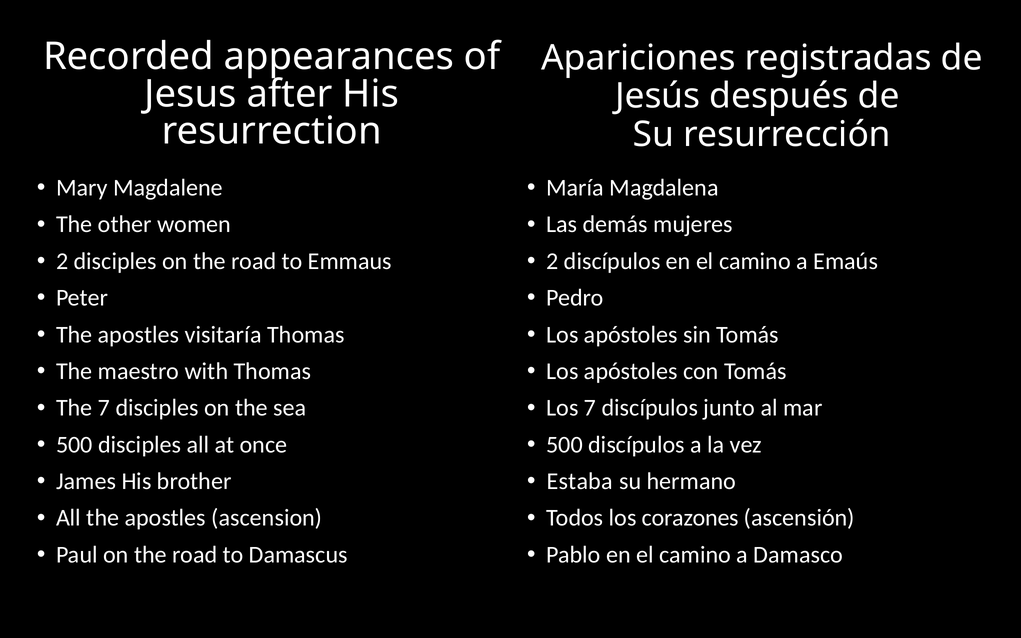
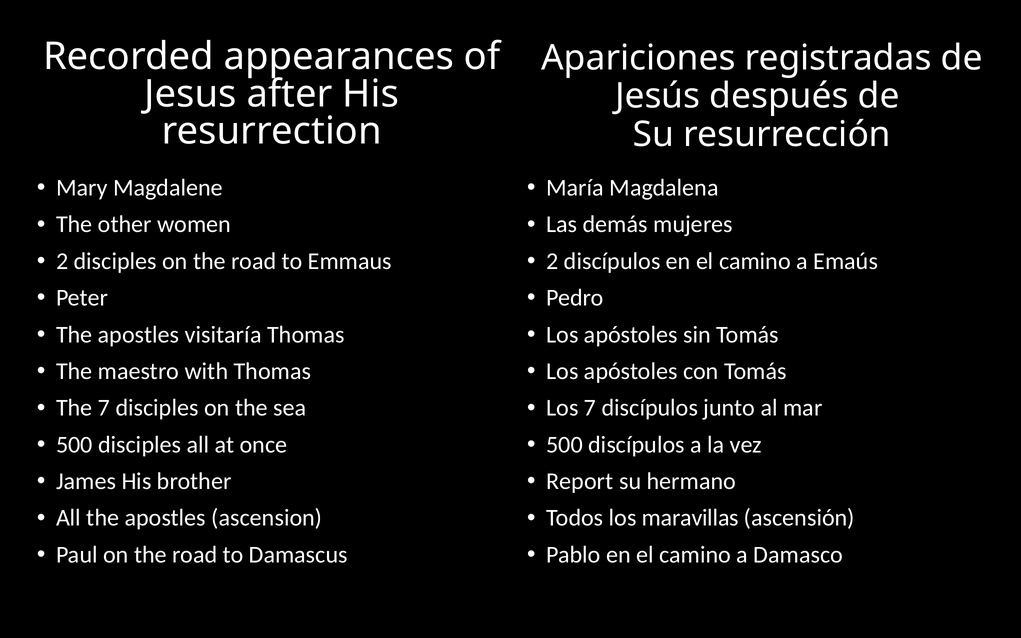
Estaba: Estaba -> Report
corazones: corazones -> maravillas
